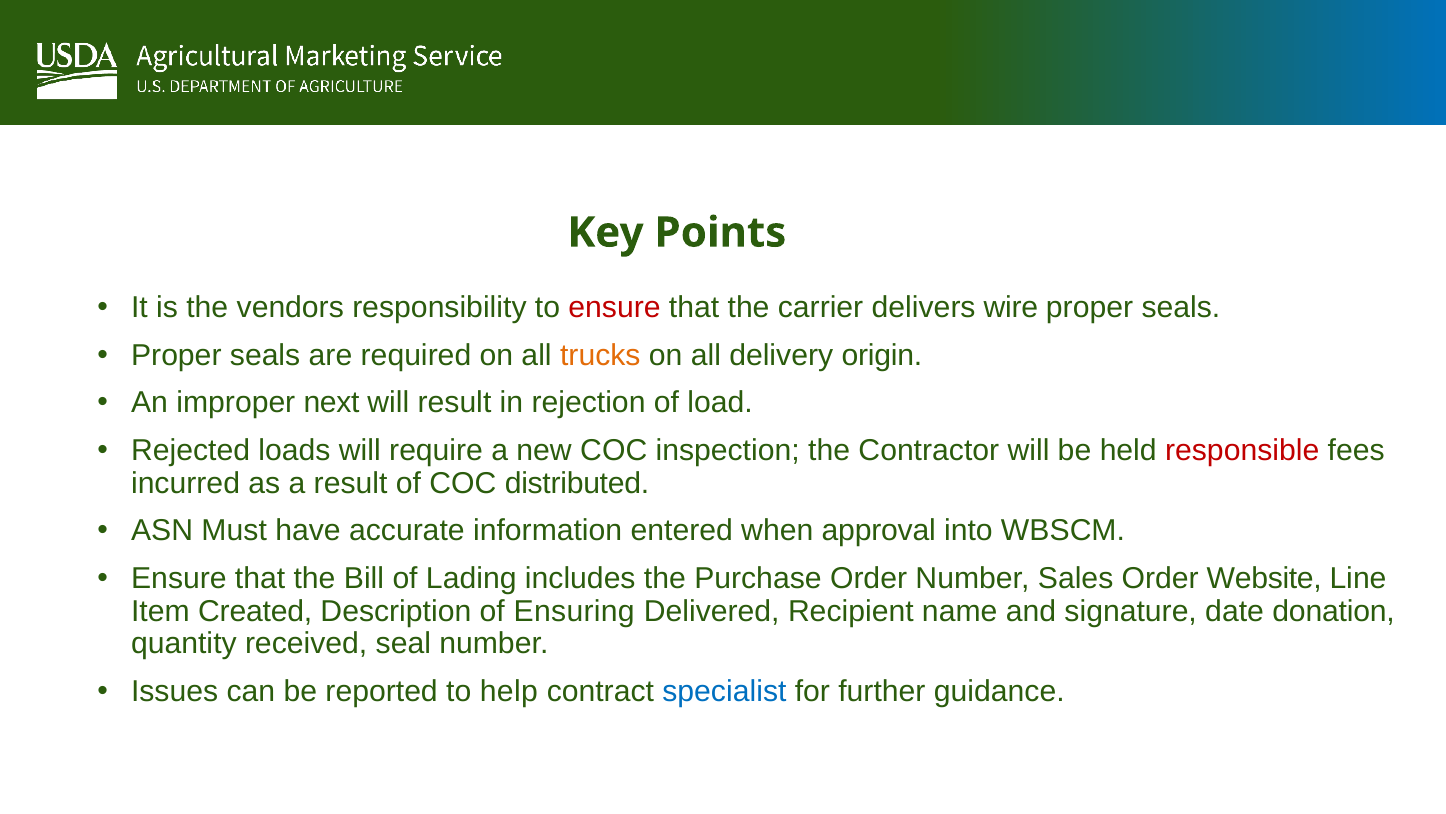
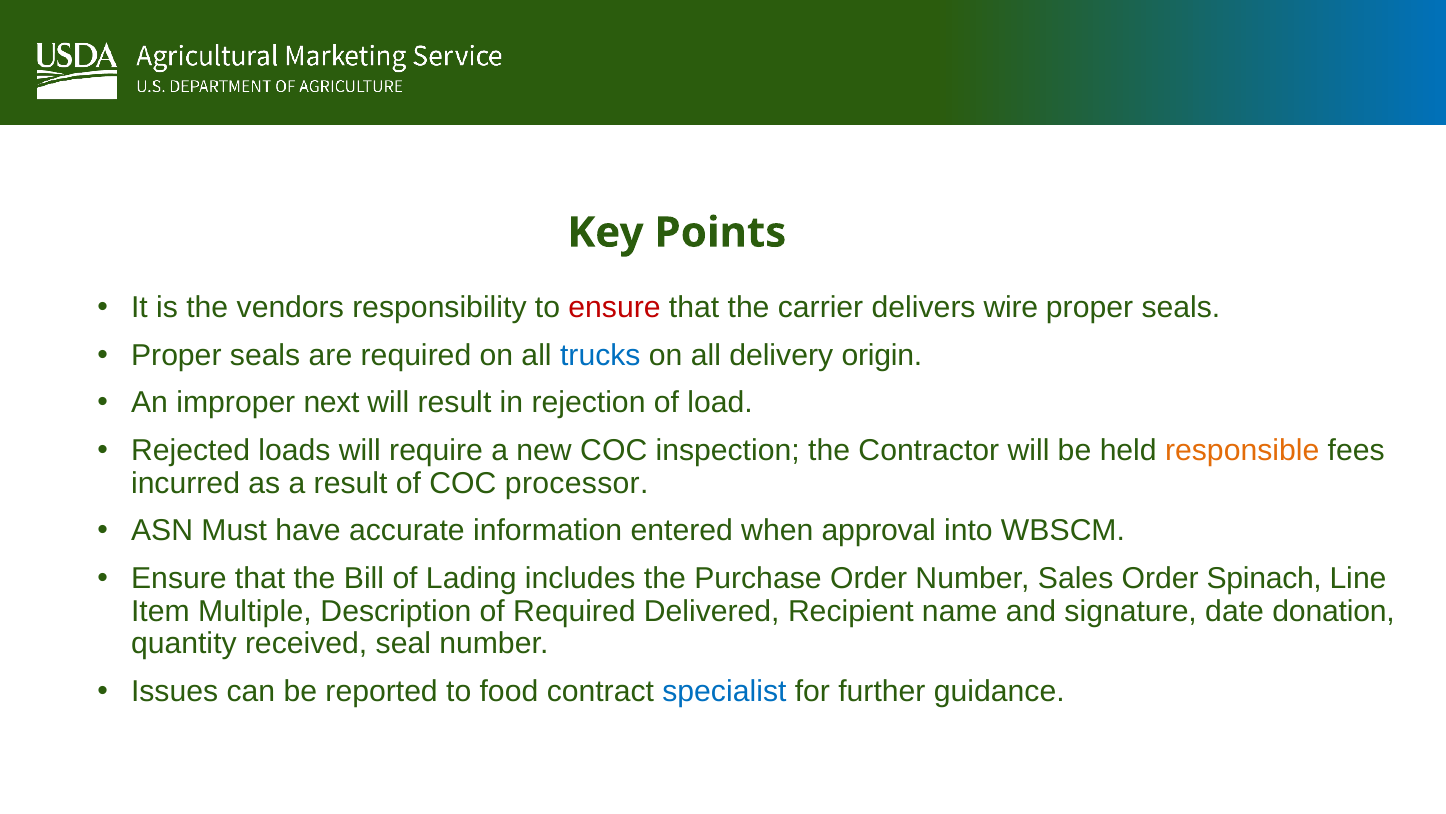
trucks colour: orange -> blue
responsible colour: red -> orange
distributed: distributed -> processor
Website: Website -> Spinach
Created: Created -> Multiple
of Ensuring: Ensuring -> Required
help: help -> food
